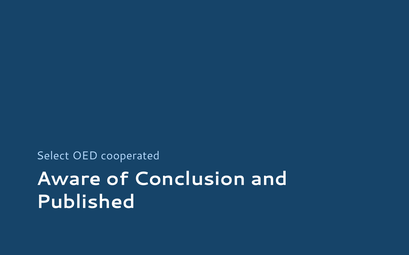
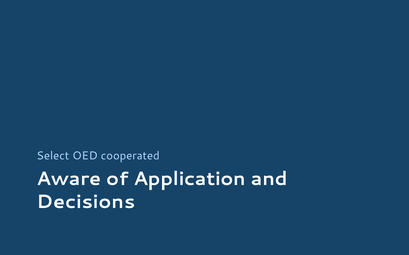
Conclusion: Conclusion -> Application
Published: Published -> Decisions
